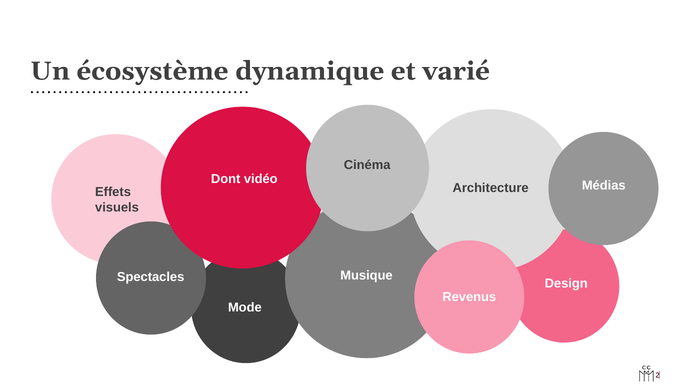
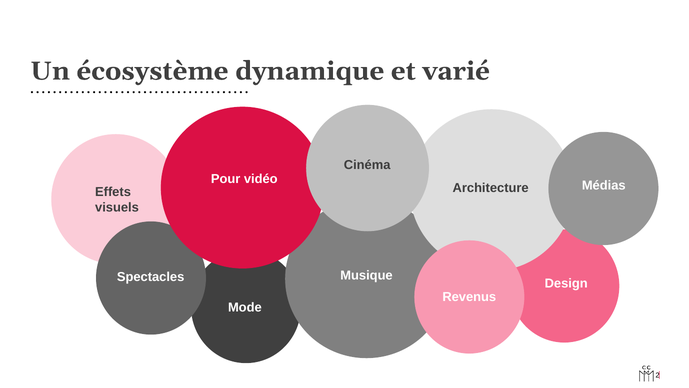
Dont: Dont -> Pour
